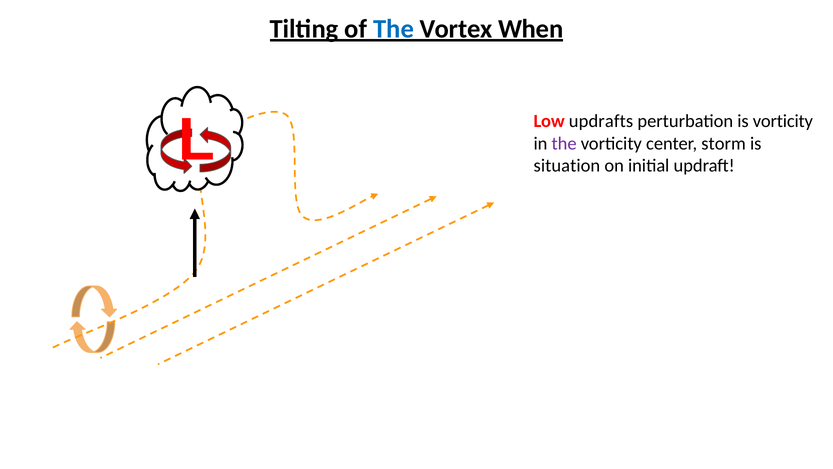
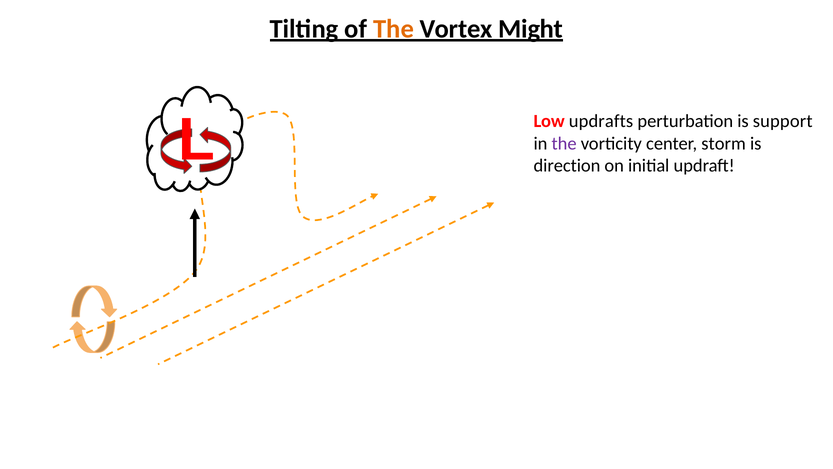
The at (394, 29) colour: blue -> orange
When: When -> Might
is vorticity: vorticity -> support
situation: situation -> direction
